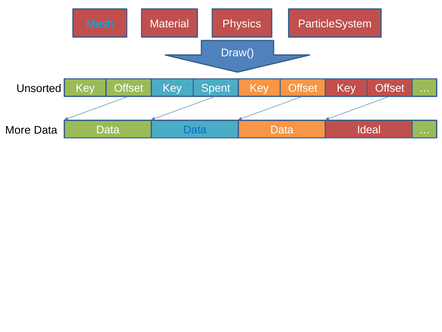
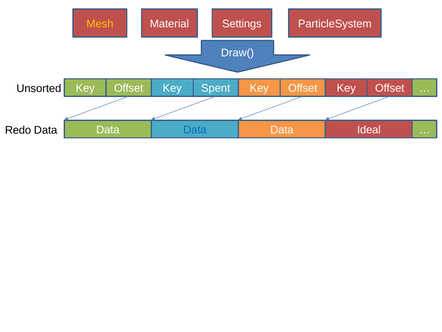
Mesh colour: light blue -> yellow
Physics: Physics -> Settings
More: More -> Redo
